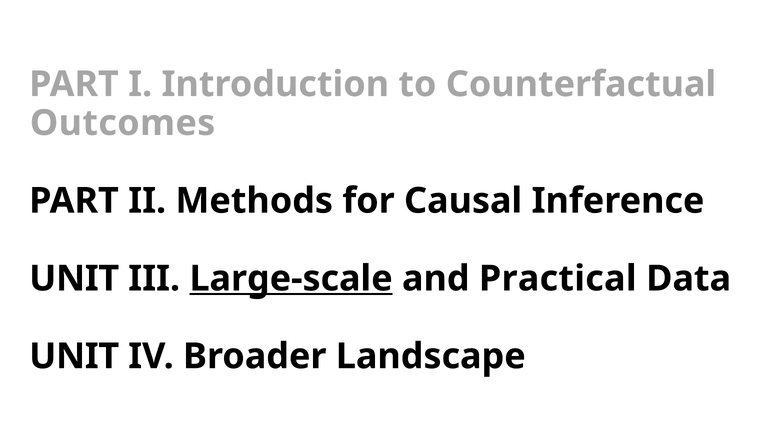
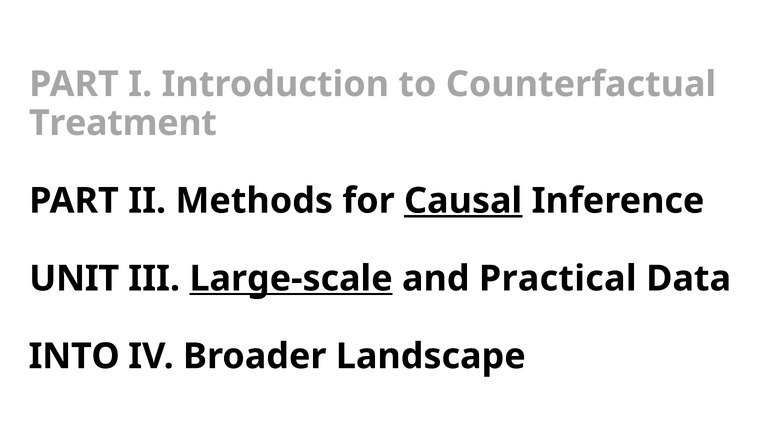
Outcomes: Outcomes -> Treatment
Causal underline: none -> present
UNIT at (74, 356): UNIT -> INTO
